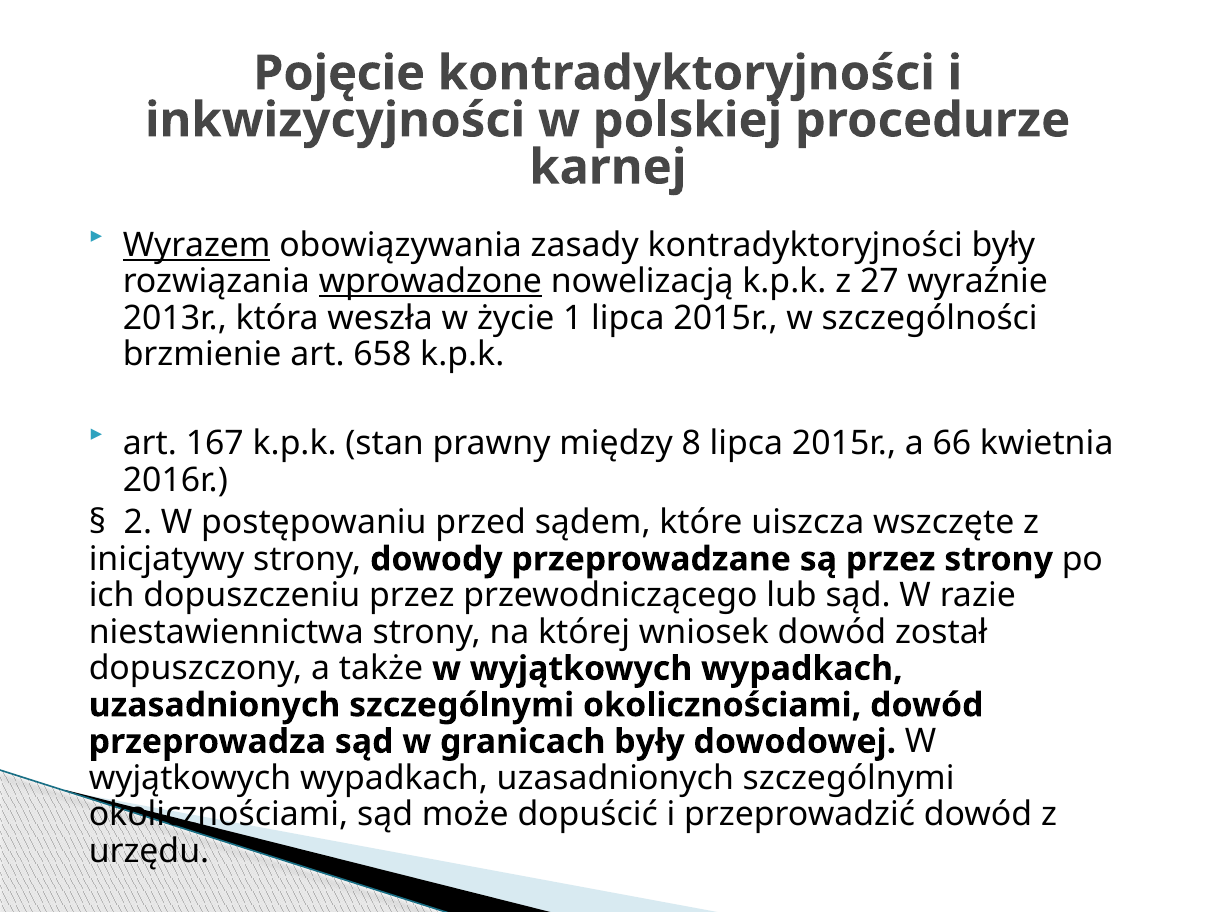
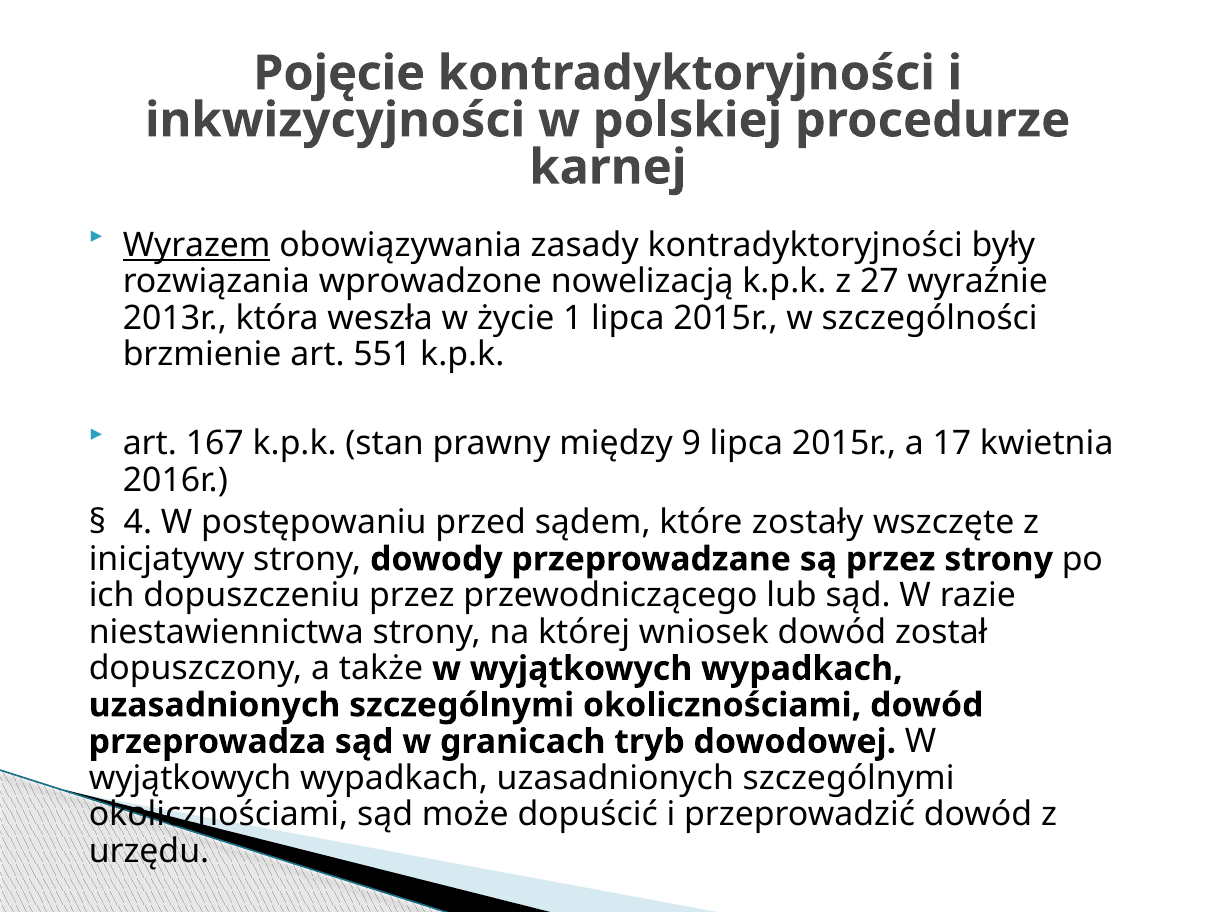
wprowadzone underline: present -> none
658: 658 -> 551
8: 8 -> 9
66: 66 -> 17
2: 2 -> 4
uiszcza: uiszcza -> zostały
granicach były: były -> tryb
